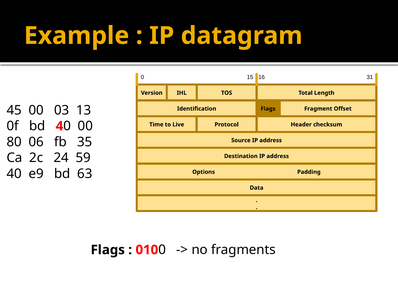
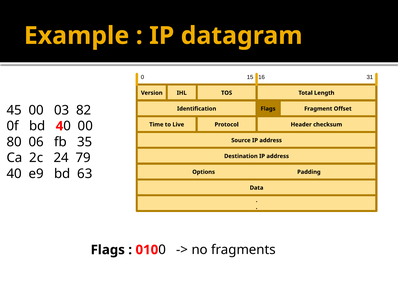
13: 13 -> 82
59: 59 -> 79
